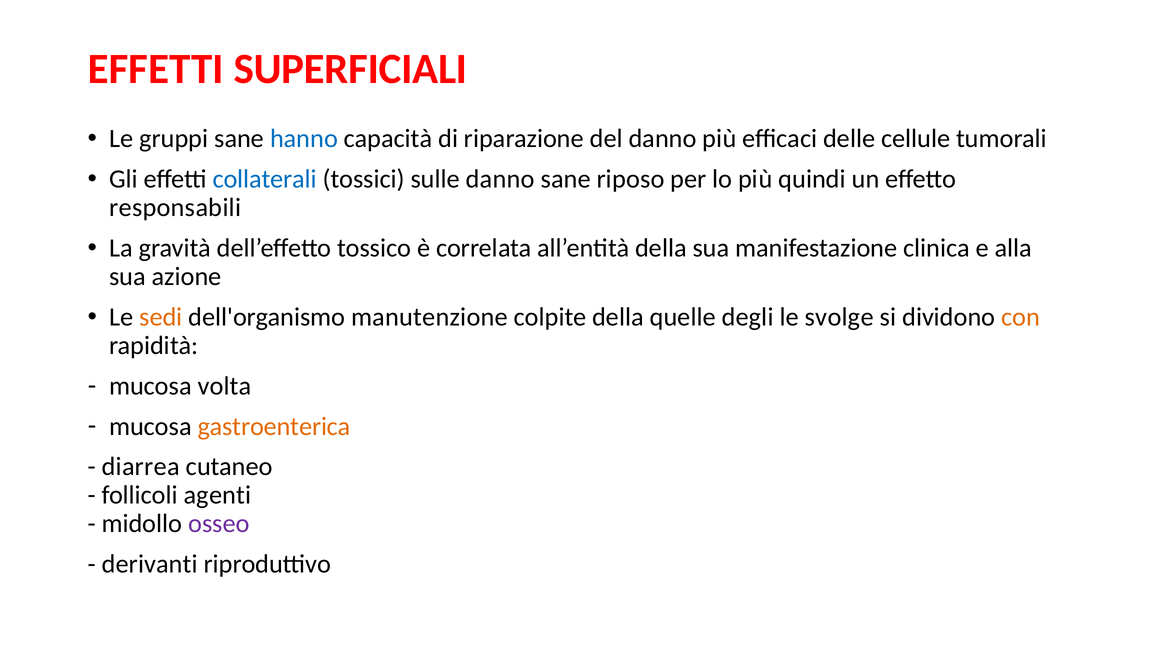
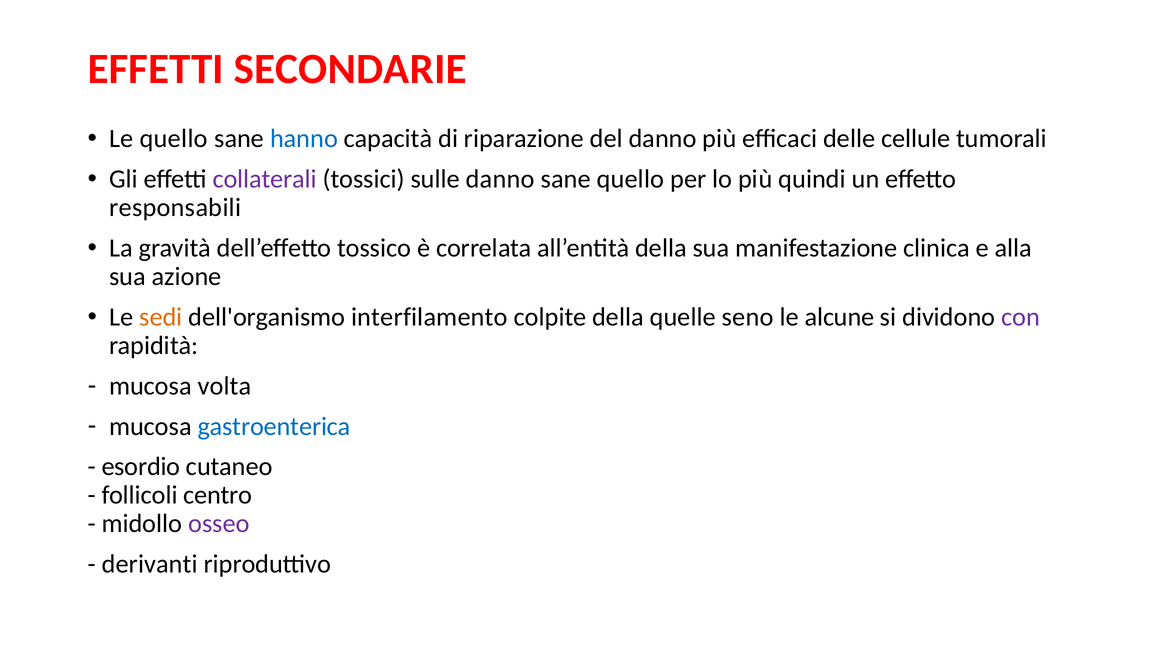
SUPERFICIALI: SUPERFICIALI -> SECONDARIE
Le gruppi: gruppi -> quello
collaterali colour: blue -> purple
sane riposo: riposo -> quello
manutenzione: manutenzione -> interfilamento
degli: degli -> seno
svolge: svolge -> alcune
con colour: orange -> purple
gastroenterica colour: orange -> blue
diarrea: diarrea -> esordio
agenti: agenti -> centro
